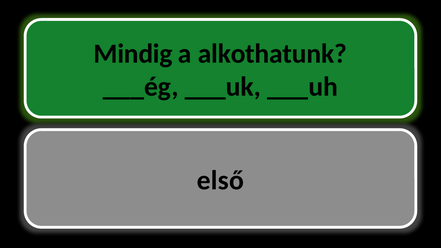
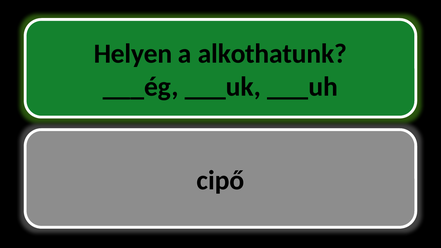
Mindig: Mindig -> Helyen
első: első -> cipő
